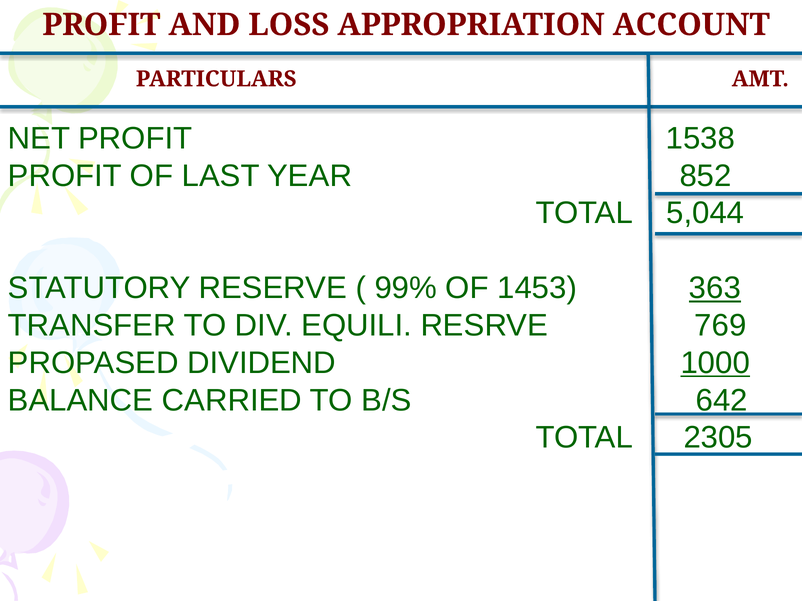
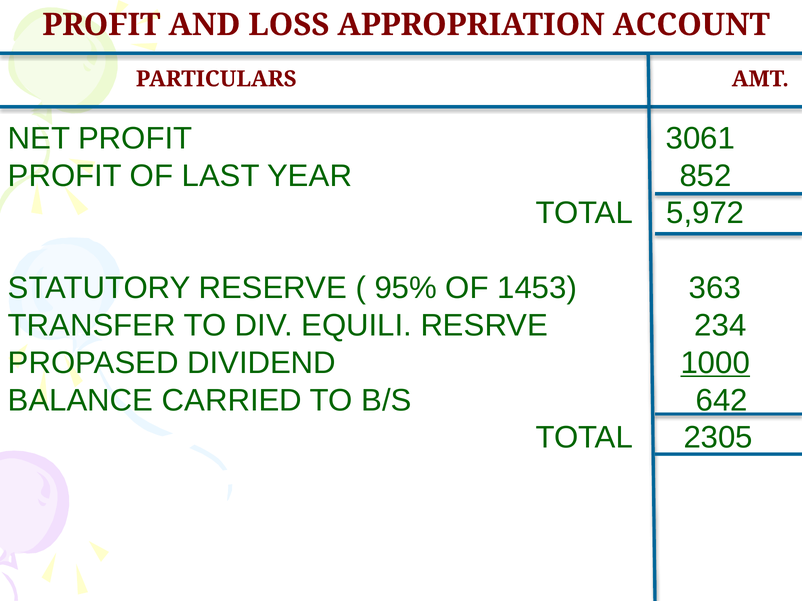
1538: 1538 -> 3061
5,044: 5,044 -> 5,972
99%: 99% -> 95%
363 underline: present -> none
769: 769 -> 234
